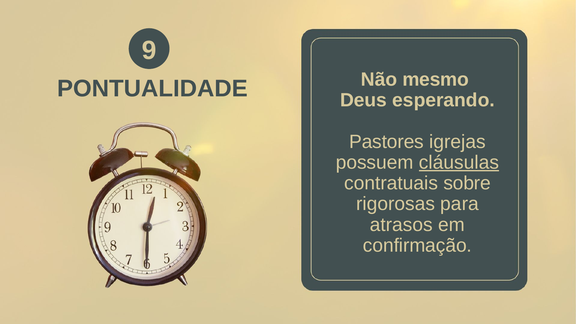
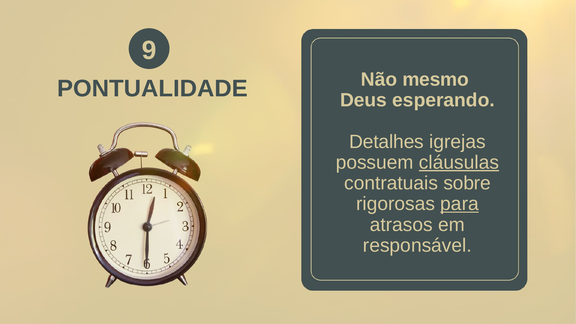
Pastores: Pastores -> Detalhes
para underline: none -> present
confirmação: confirmação -> responsável
